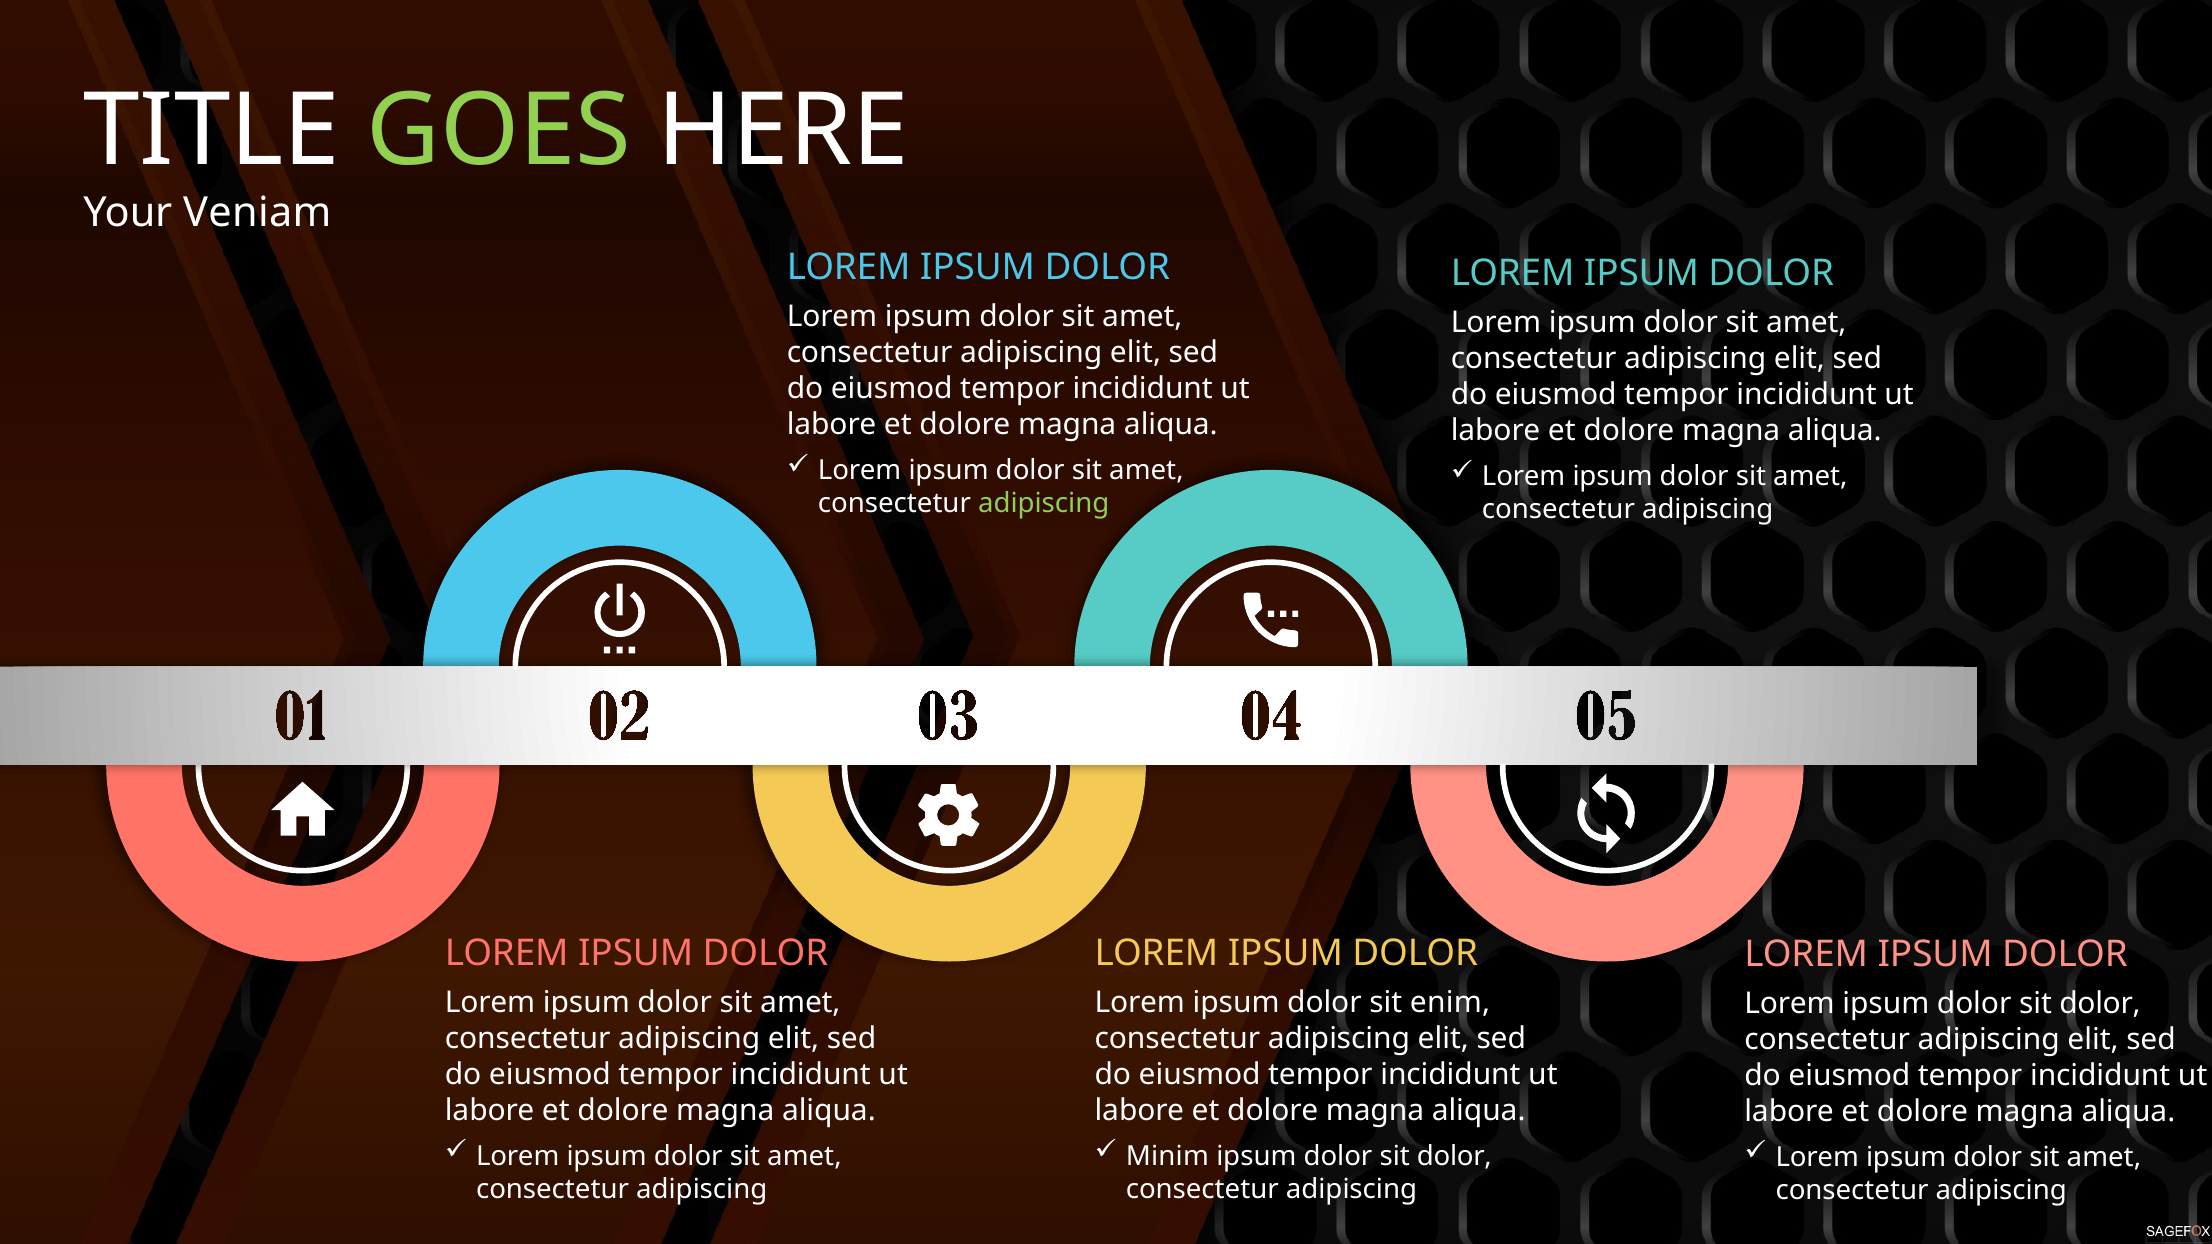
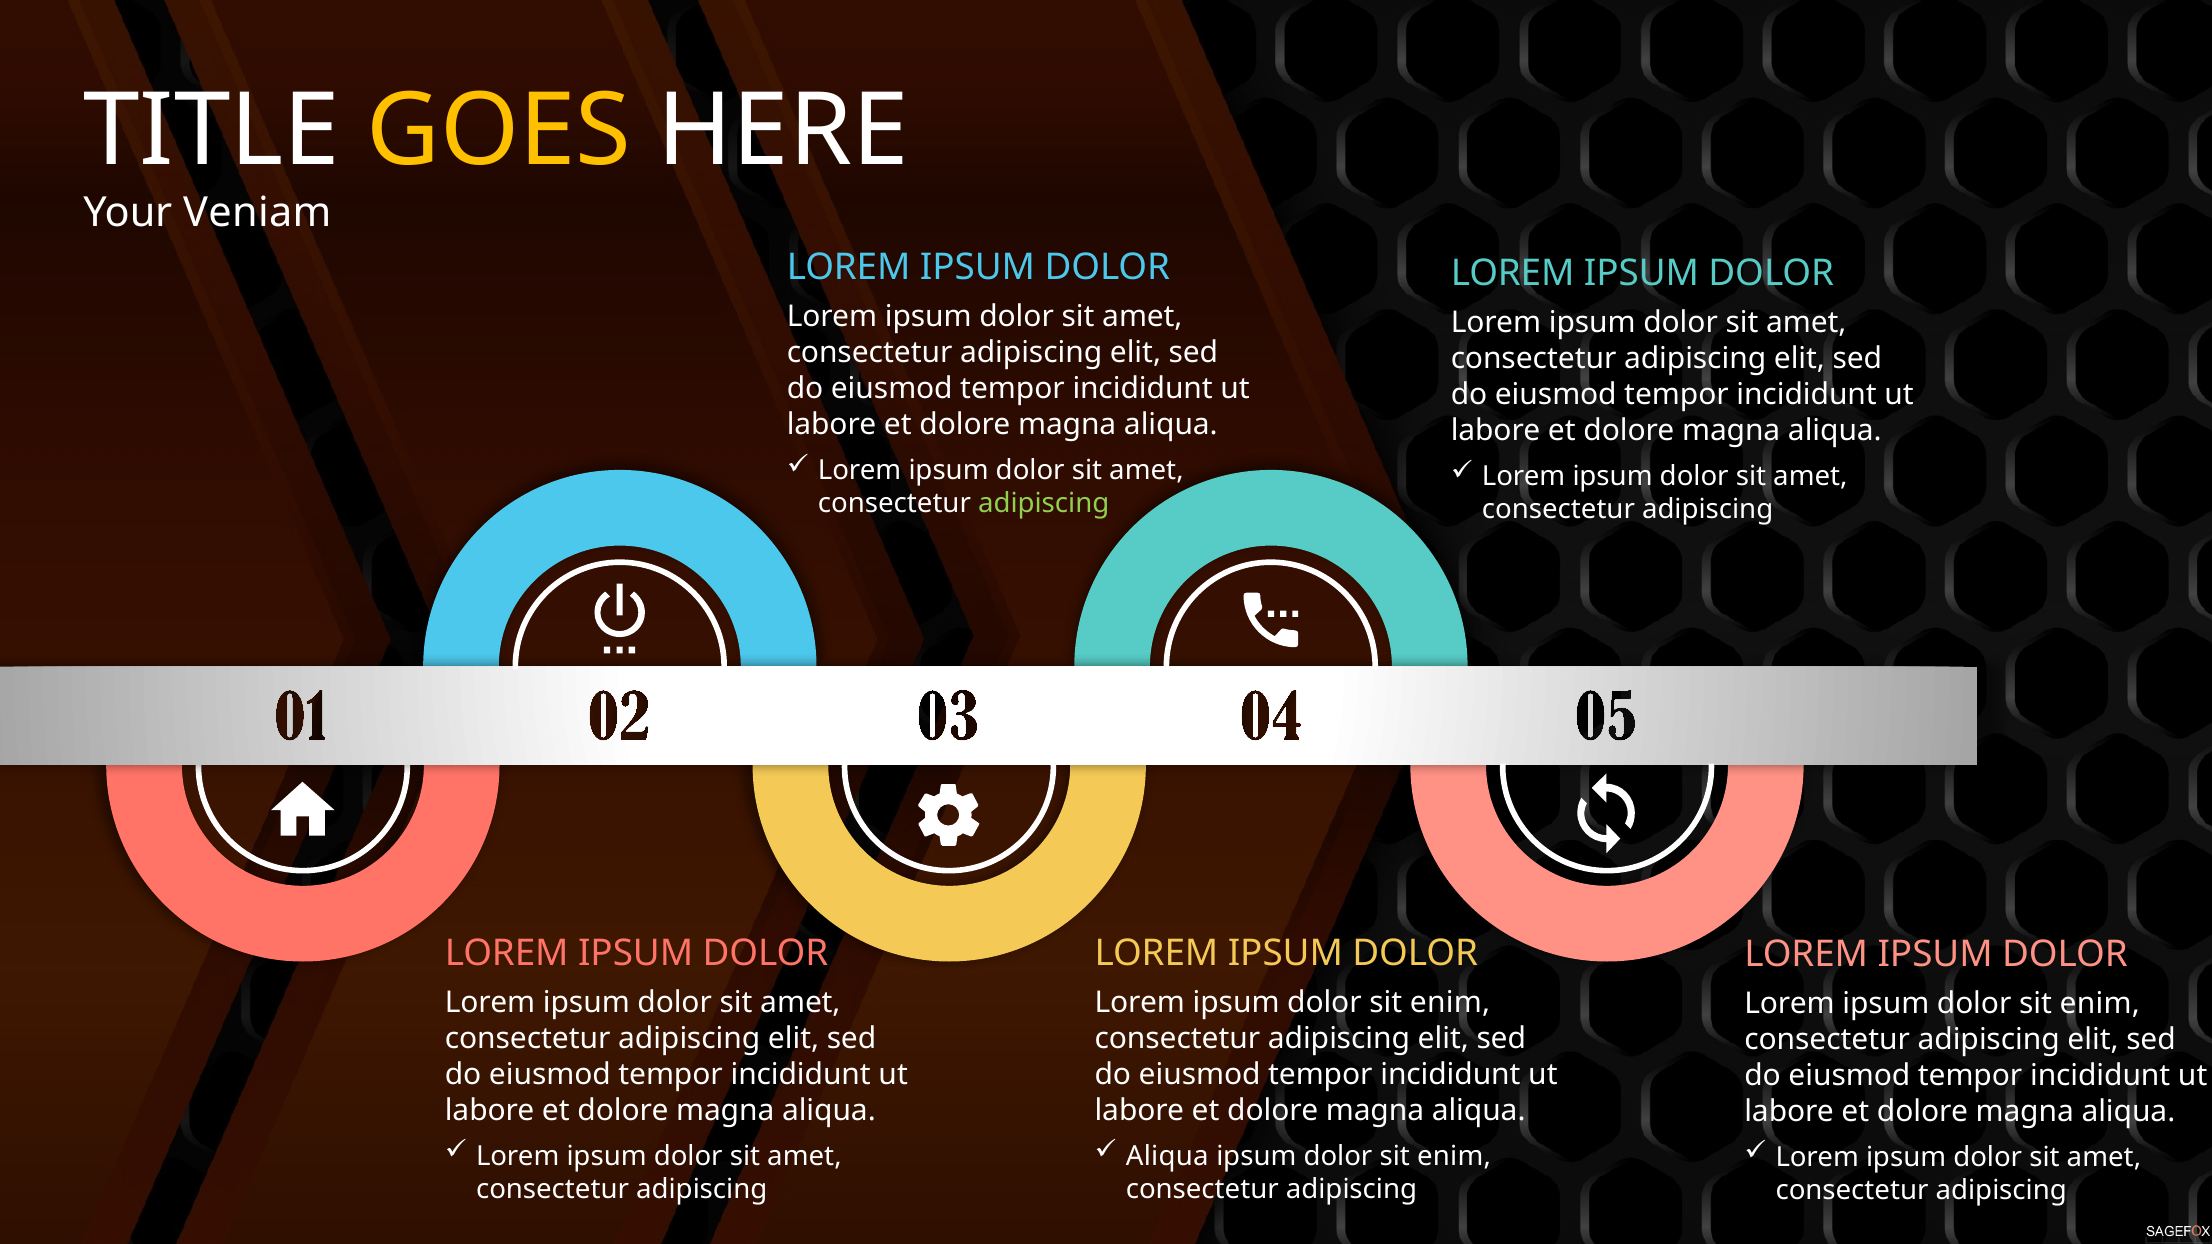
GOES colour: light green -> yellow
dolor at (2100, 1004): dolor -> enim
Minim at (1167, 1156): Minim -> Aliqua
dolor at (1454, 1156): dolor -> enim
